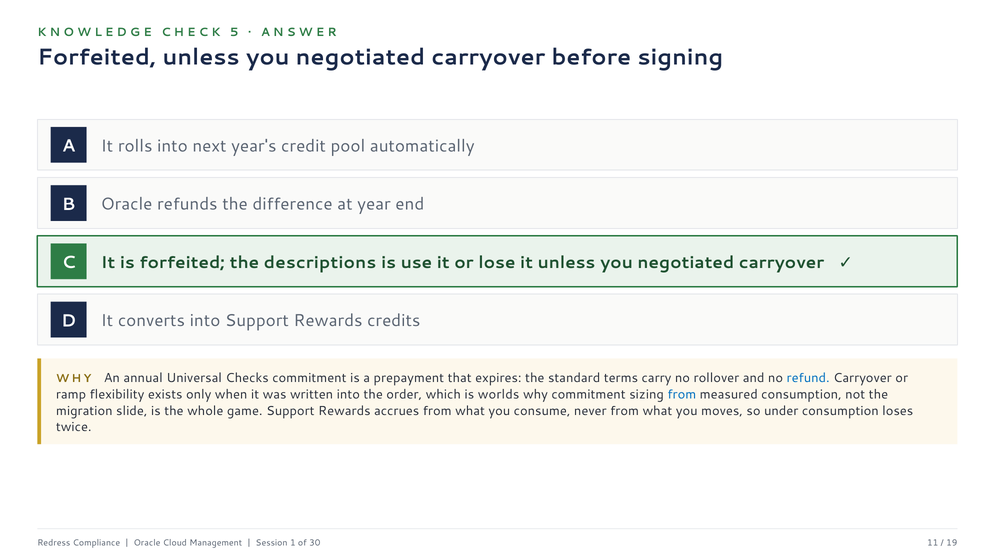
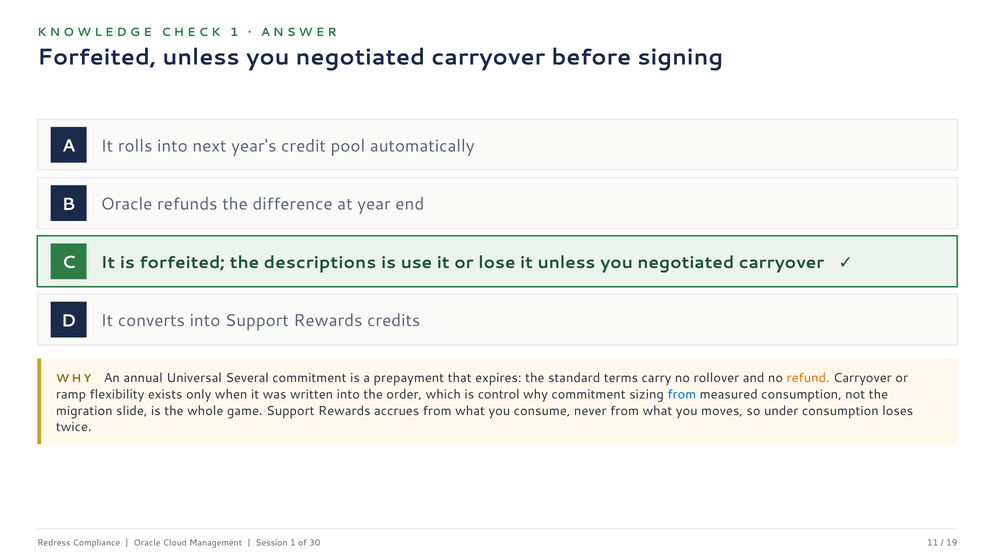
5 at (234, 32): 5 -> 1
Checks: Checks -> Several
refund colour: blue -> orange
worlds: worlds -> control
